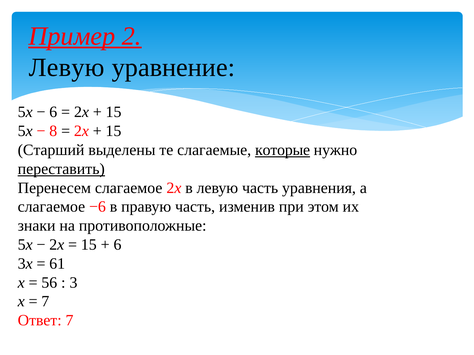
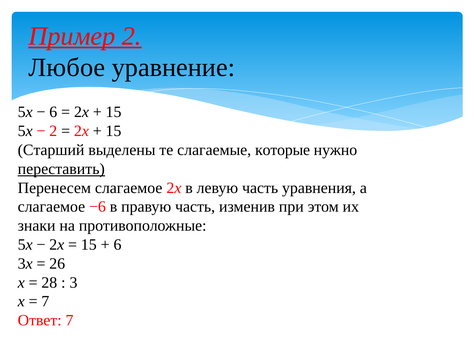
Левую at (67, 68): Левую -> Любое
8 at (53, 131): 8 -> 2
которые underline: present -> none
61: 61 -> 26
56: 56 -> 28
